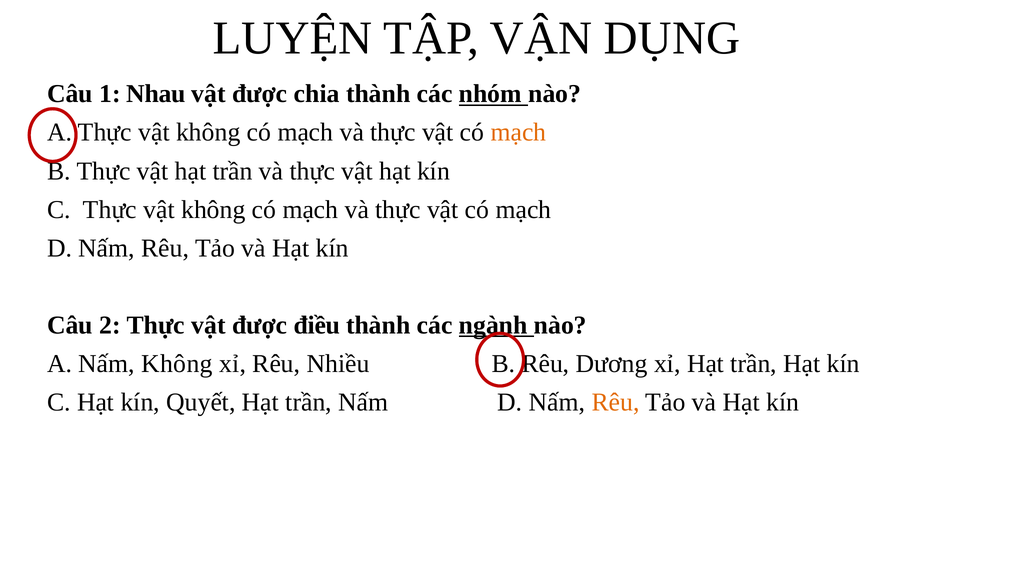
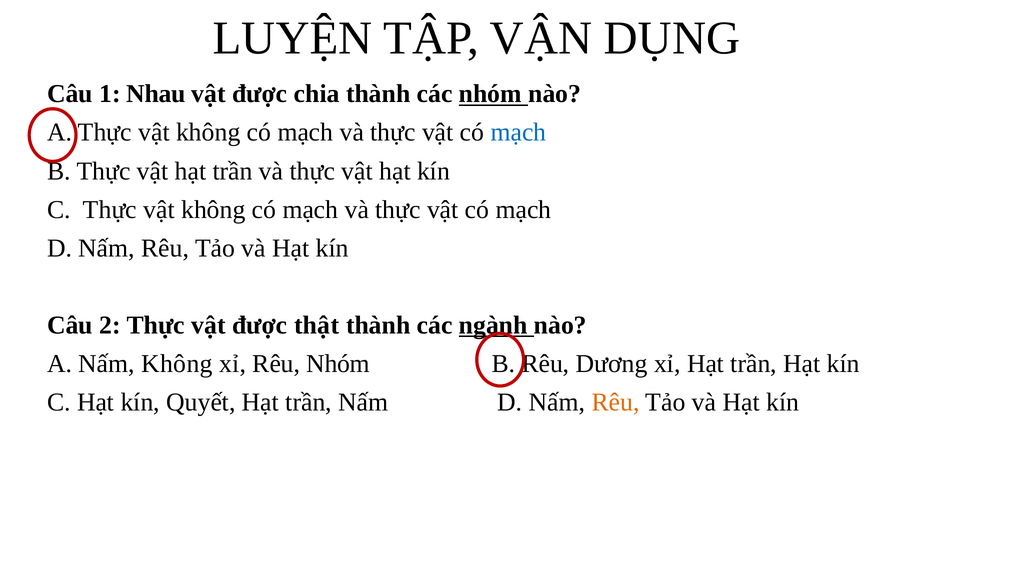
mạch at (518, 132) colour: orange -> blue
điều: điều -> thật
Rêu Nhiều: Nhiều -> Nhóm
